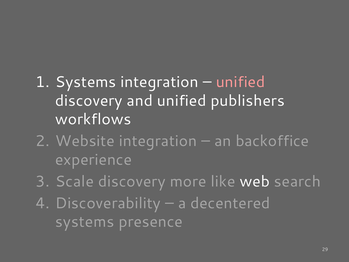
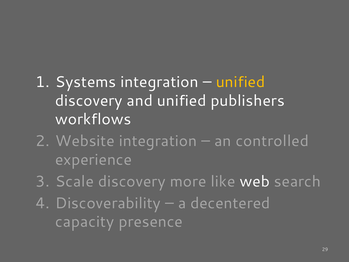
unified at (240, 82) colour: pink -> yellow
backoffice: backoffice -> controlled
systems at (85, 222): systems -> capacity
